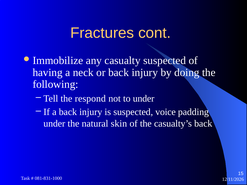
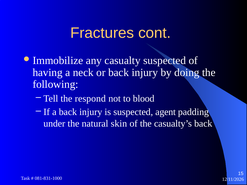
to under: under -> blood
voice: voice -> agent
